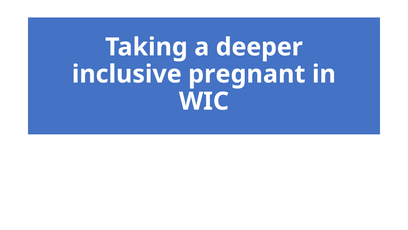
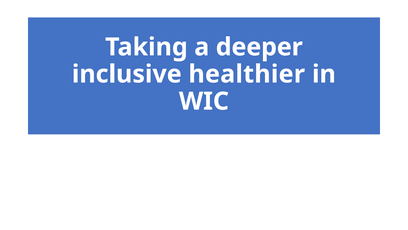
pregnant: pregnant -> healthier
